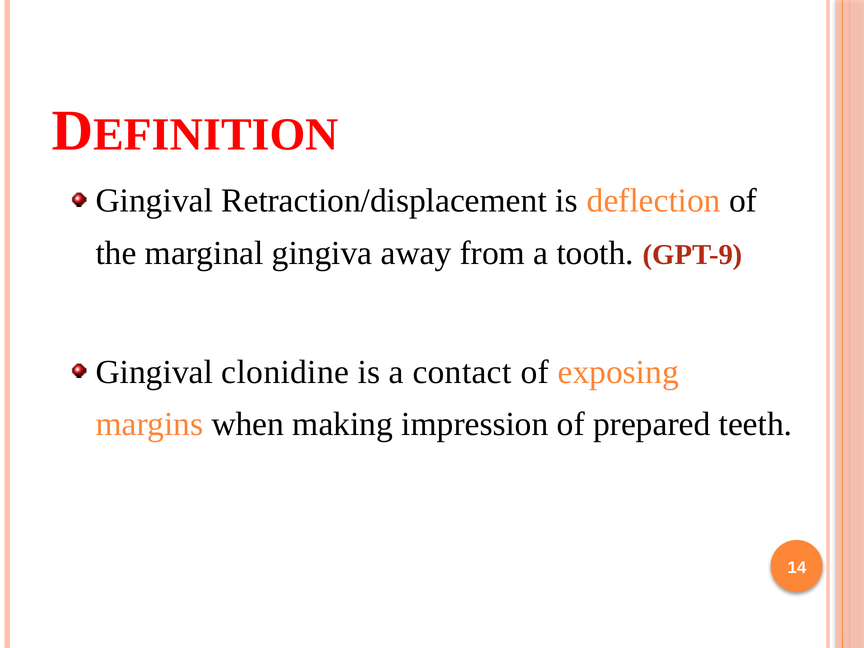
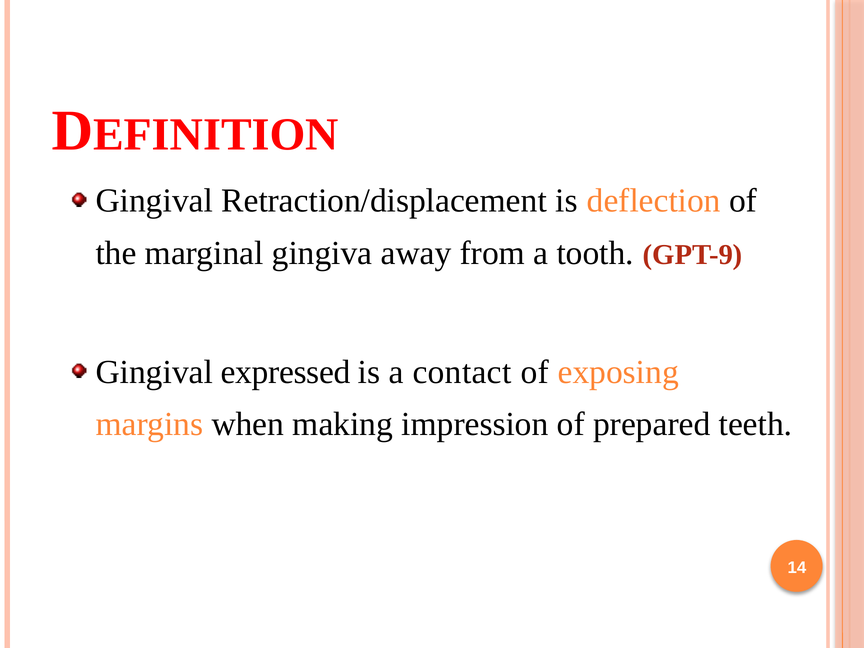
clonidine: clonidine -> expressed
